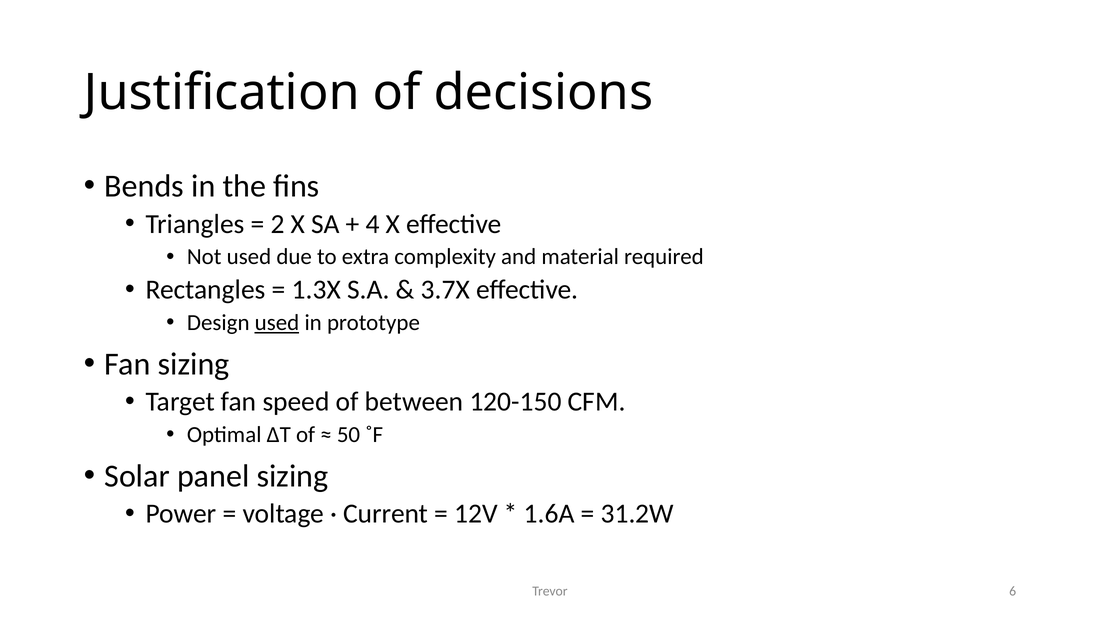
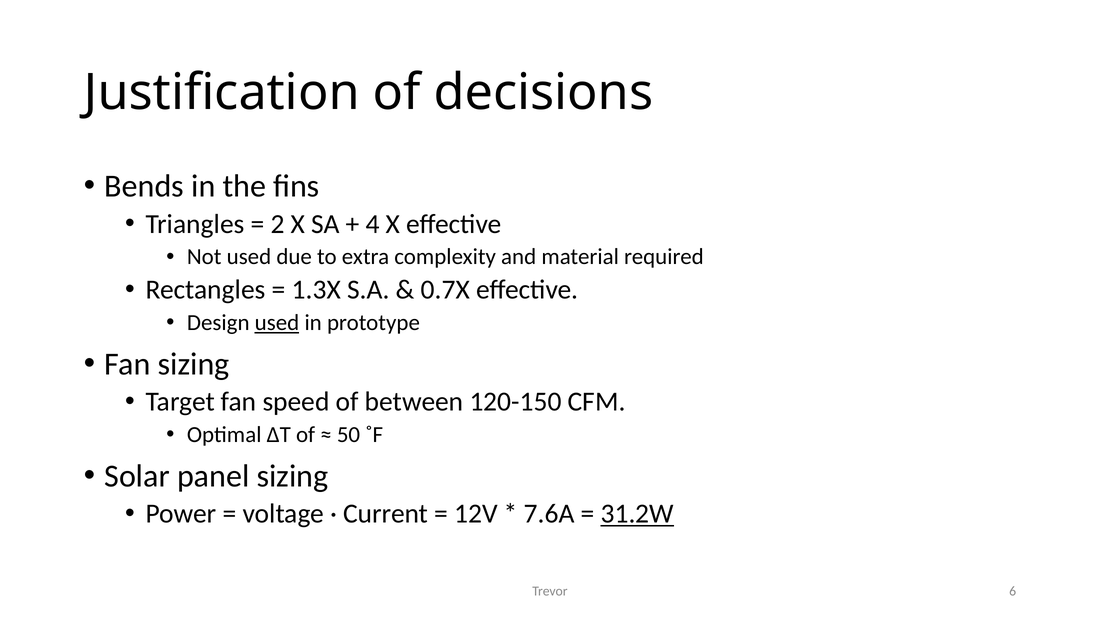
3.7X: 3.7X -> 0.7X
1.6A: 1.6A -> 7.6A
31.2W underline: none -> present
